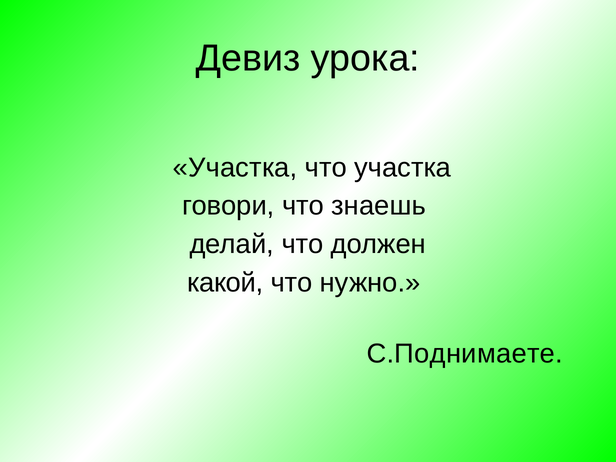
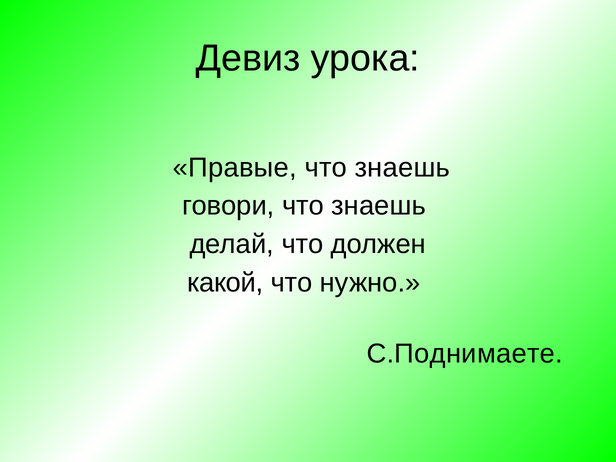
Участка at (235, 168): Участка -> Правые
участка at (403, 168): участка -> знаешь
